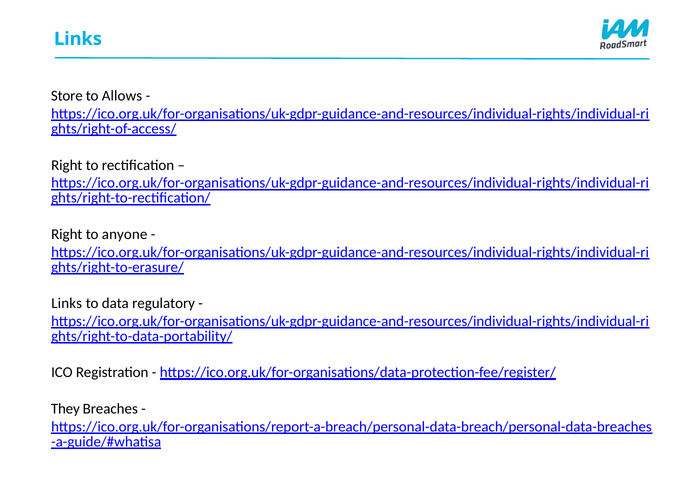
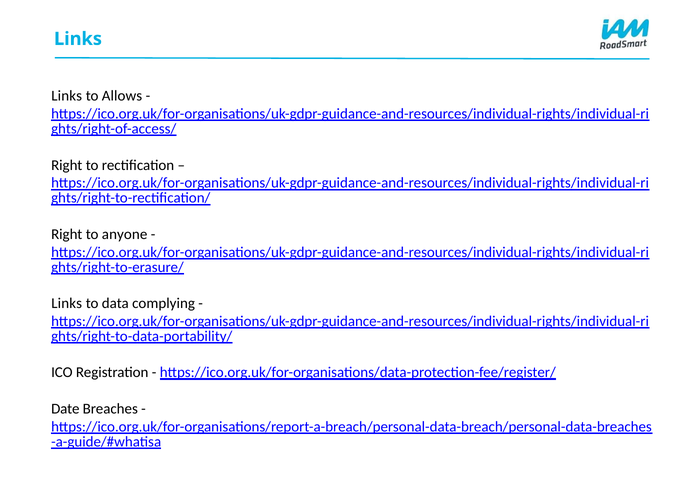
Store at (67, 96): Store -> Links
regulatory: regulatory -> complying
They: They -> Date
